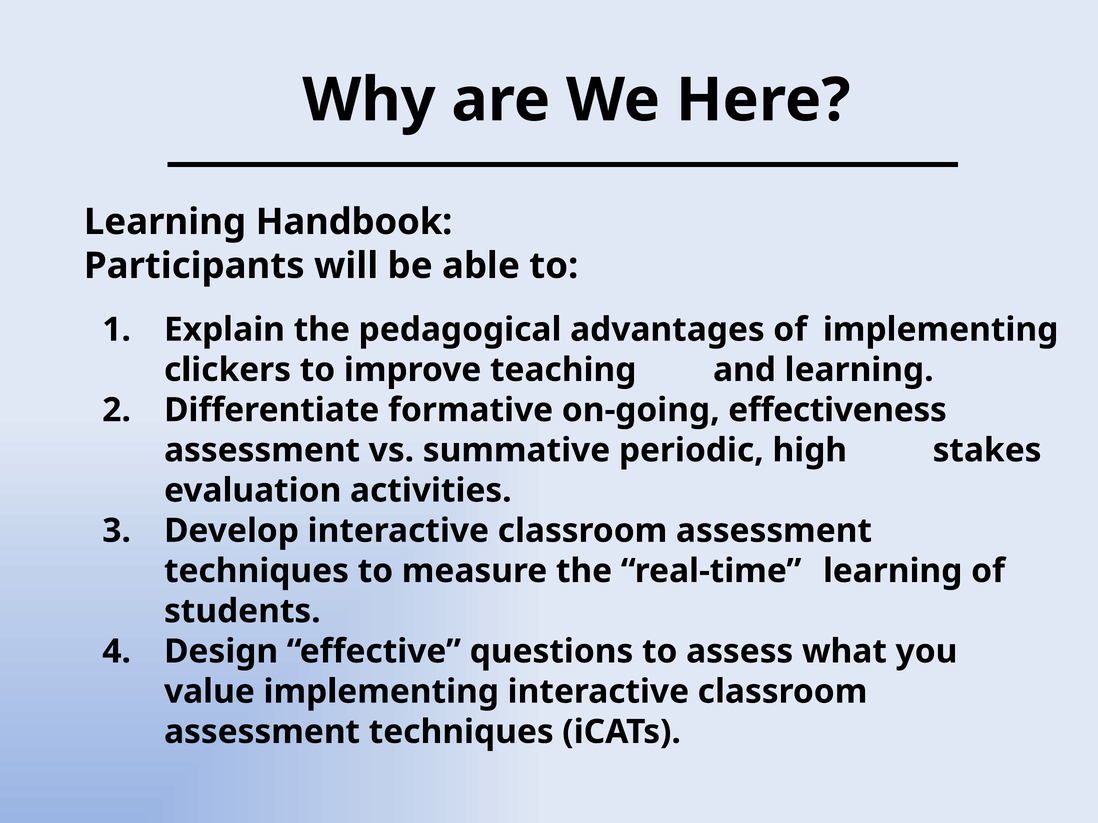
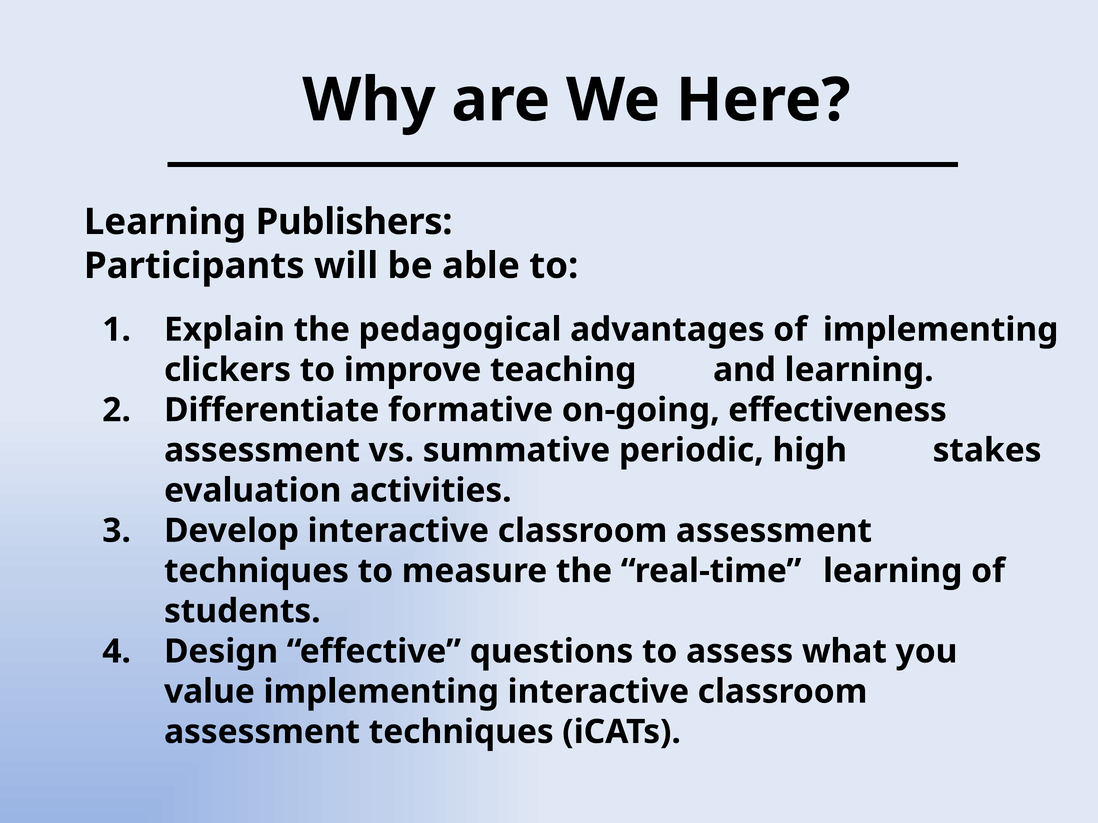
Handbook: Handbook -> Publishers
